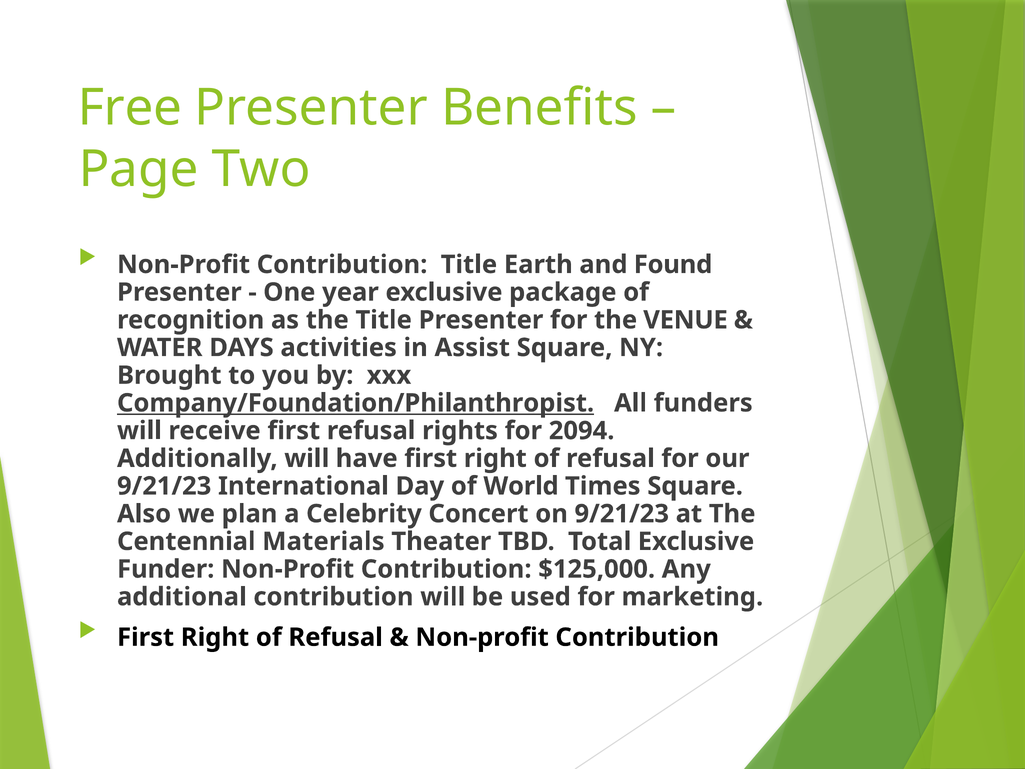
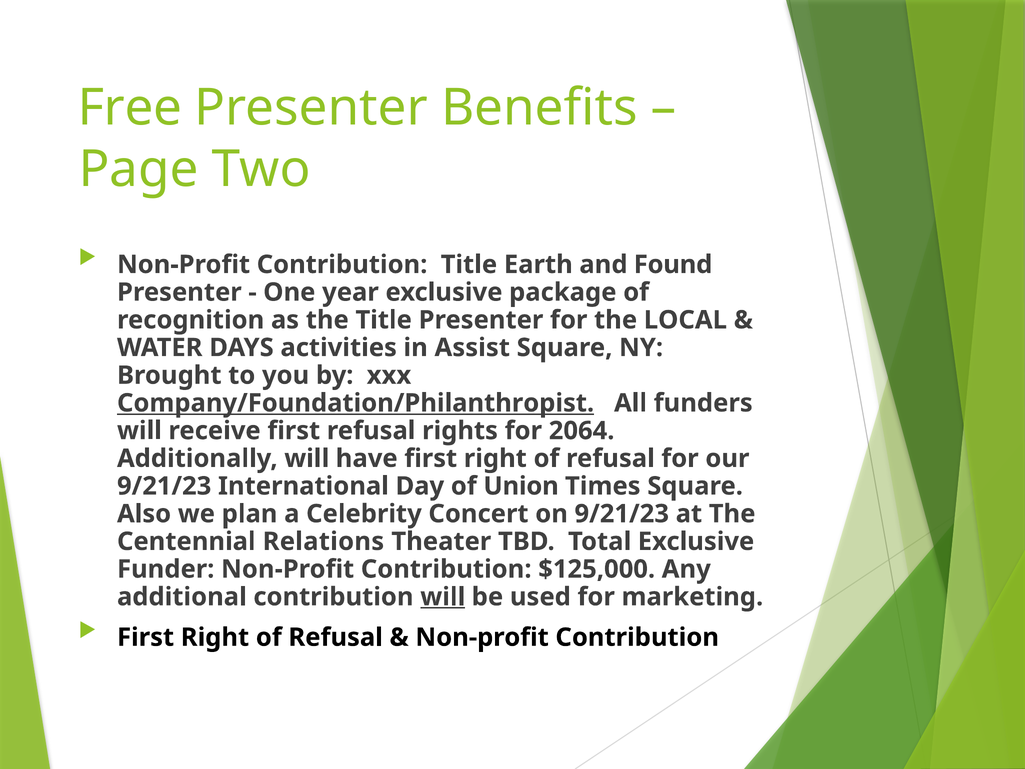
VENUE: VENUE -> LOCAL
2094: 2094 -> 2064
World: World -> Union
Materials: Materials -> Relations
will at (443, 597) underline: none -> present
